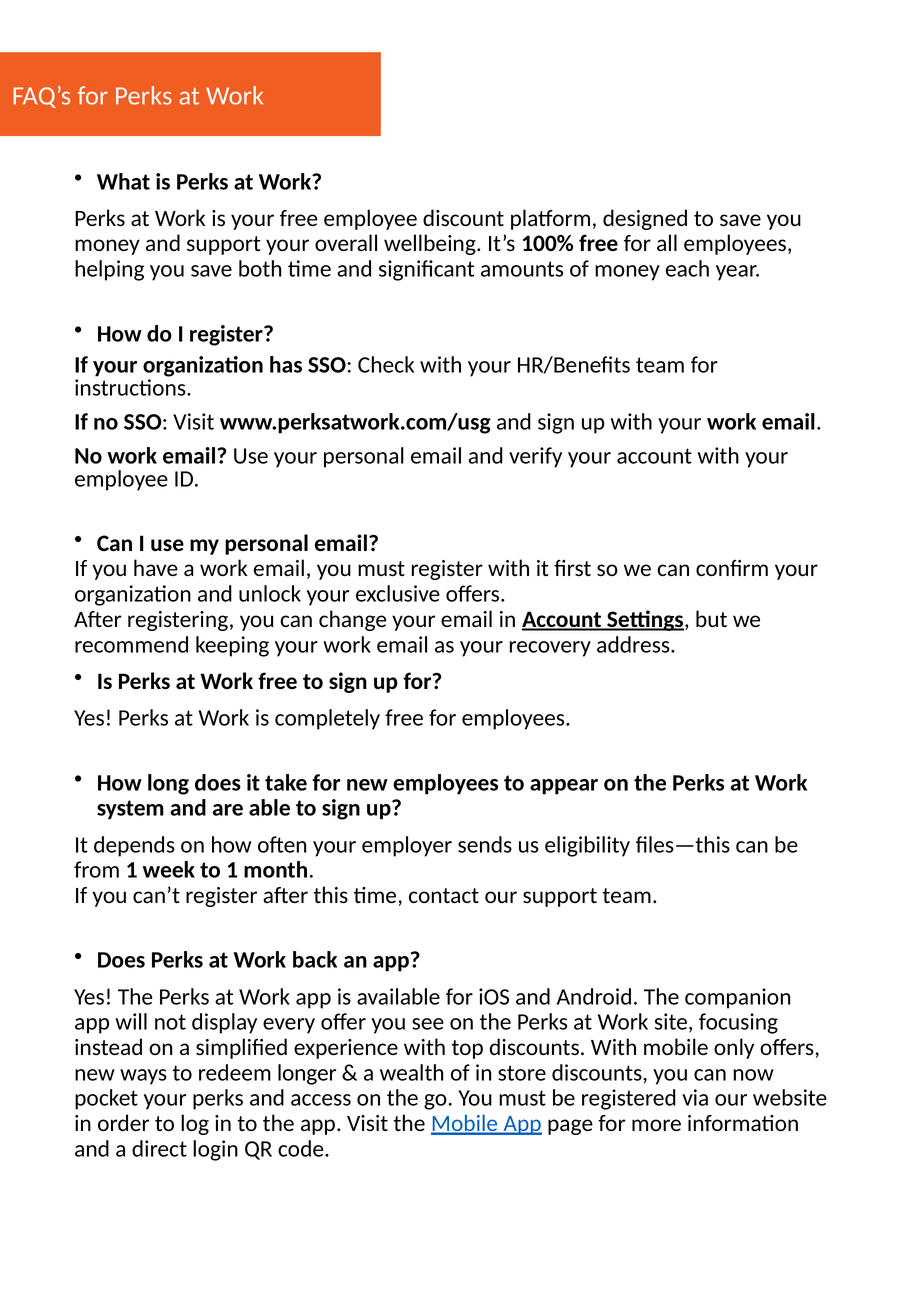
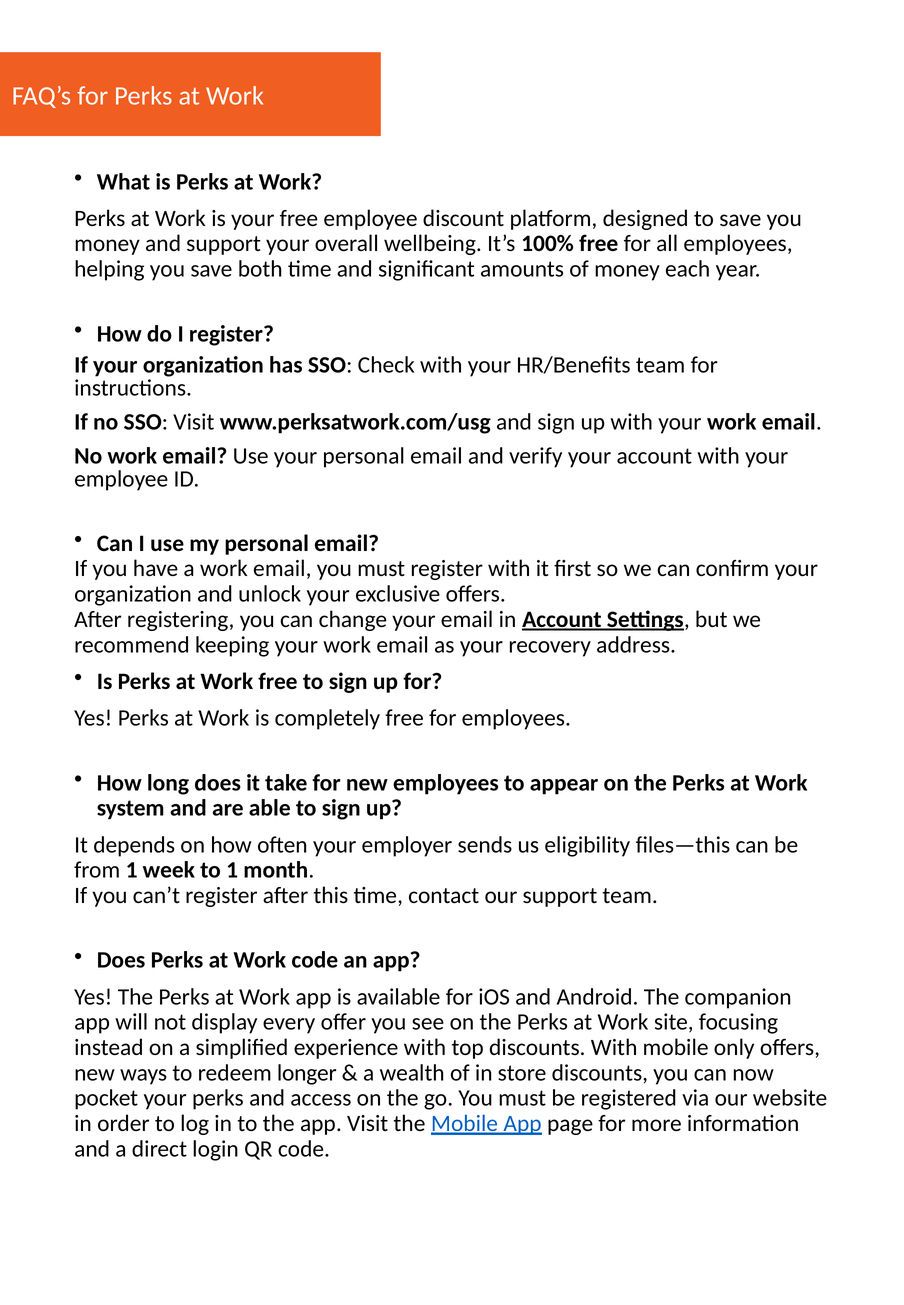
Work back: back -> code
